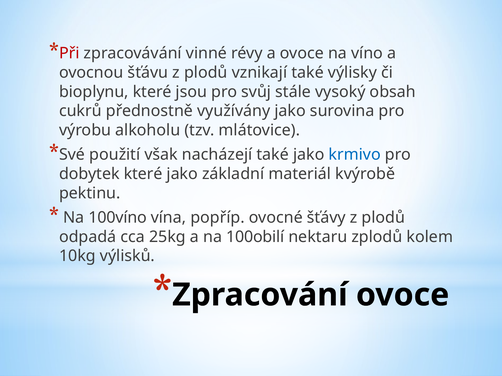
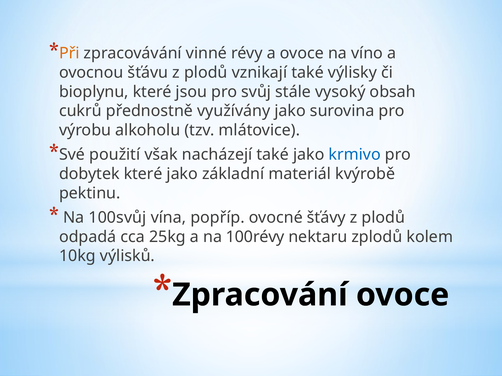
Při colour: red -> orange
100víno: 100víno -> 100svůj
100obilí: 100obilí -> 100révy
